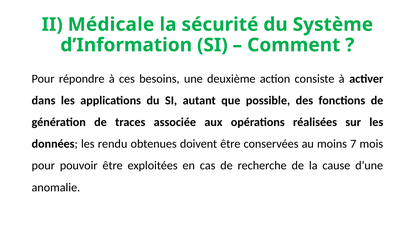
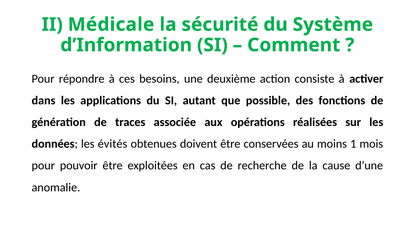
rendu: rendu -> évités
7: 7 -> 1
